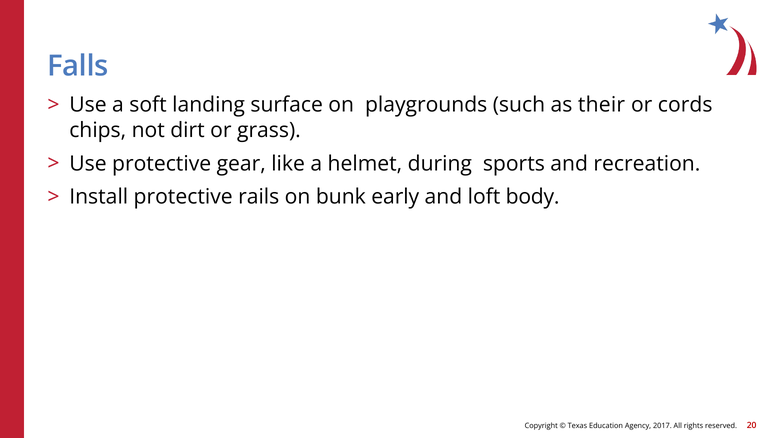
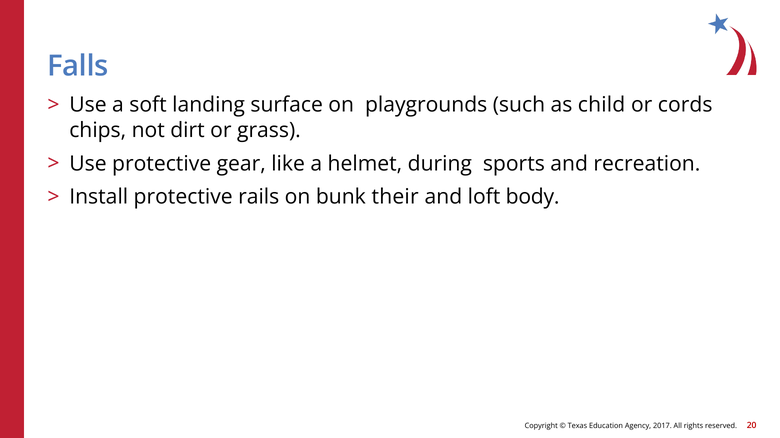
their: their -> child
early: early -> their
